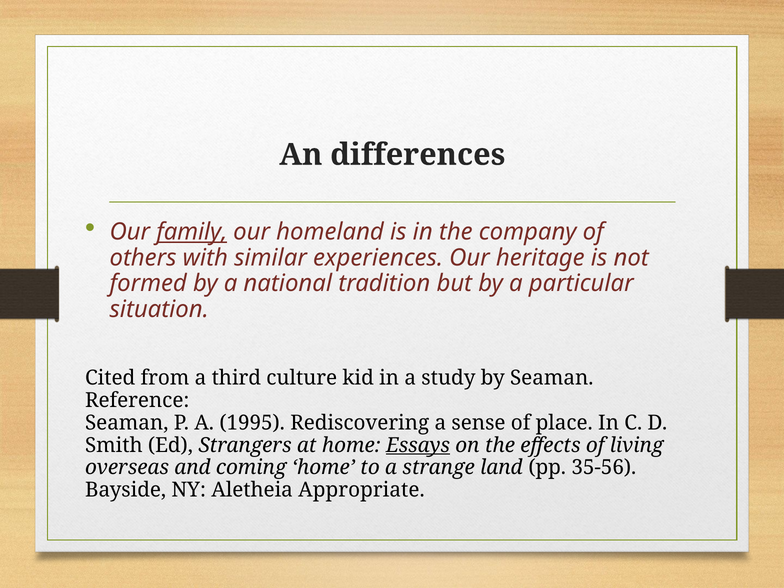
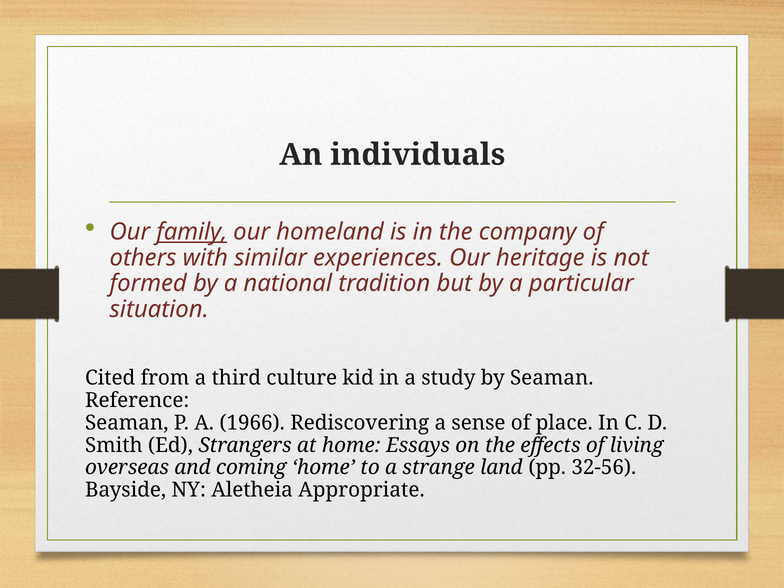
differences: differences -> individuals
1995: 1995 -> 1966
Essays underline: present -> none
35-56: 35-56 -> 32-56
